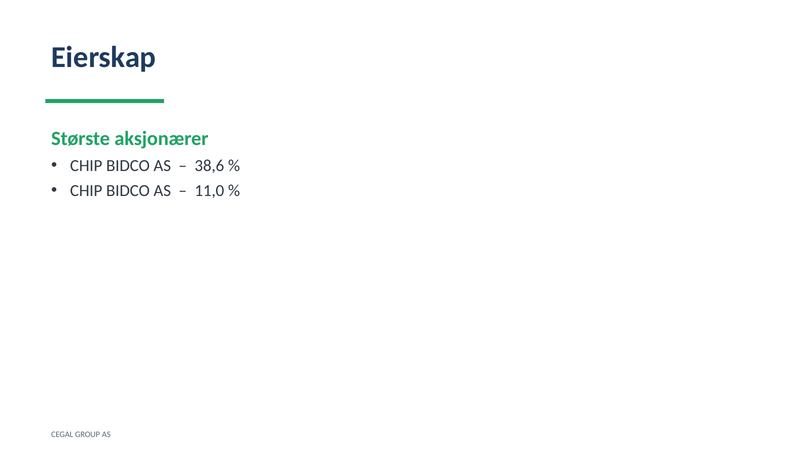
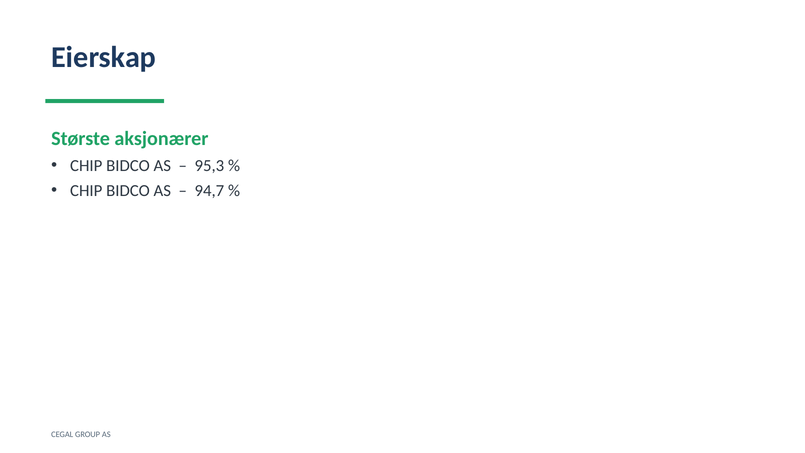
38,6: 38,6 -> 95,3
11,0: 11,0 -> 94,7
